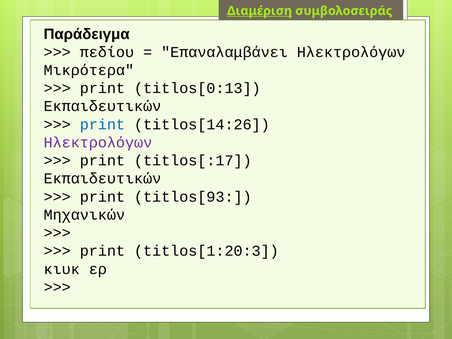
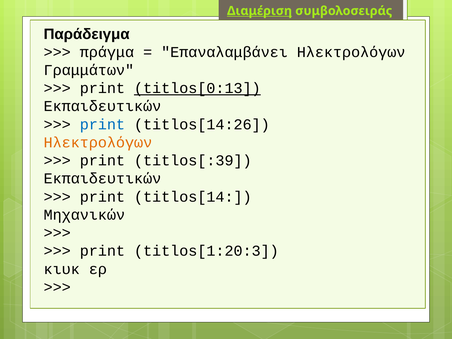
πεδίου: πεδίου -> πράγμα
Μικρότερα: Μικρότερα -> Γραμμάτων
titlos[0:13 underline: none -> present
Ηλεκτρολόγων at (98, 143) colour: purple -> orange
titlos[:17: titlos[:17 -> titlos[:39
titlos[93: titlos[93 -> titlos[14
